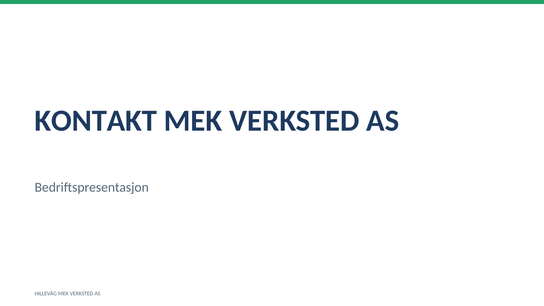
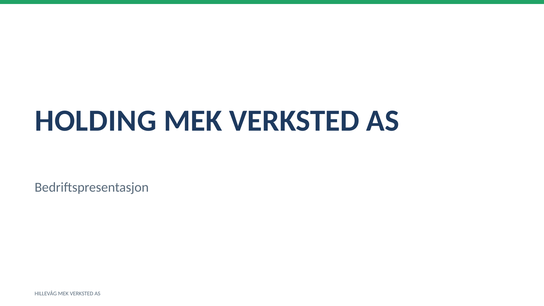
KONTAKT: KONTAKT -> HOLDING
